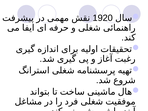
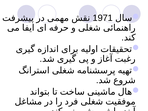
1920: 1920 -> 1971
